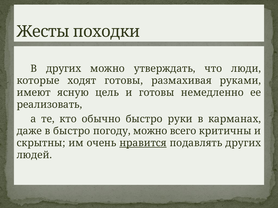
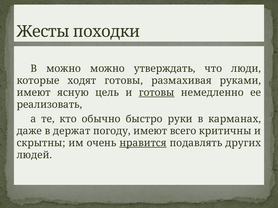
В других: других -> можно
готовы at (157, 93) underline: none -> present
в быстро: быстро -> держат
погоду можно: можно -> имеют
